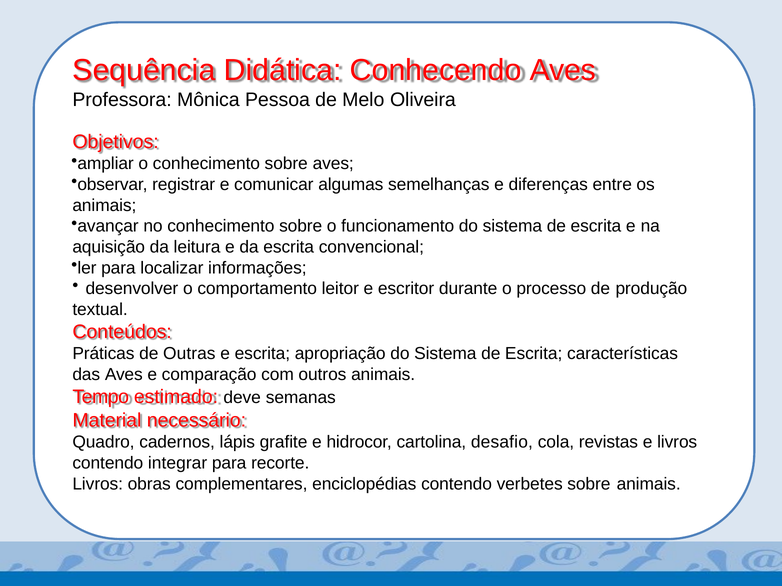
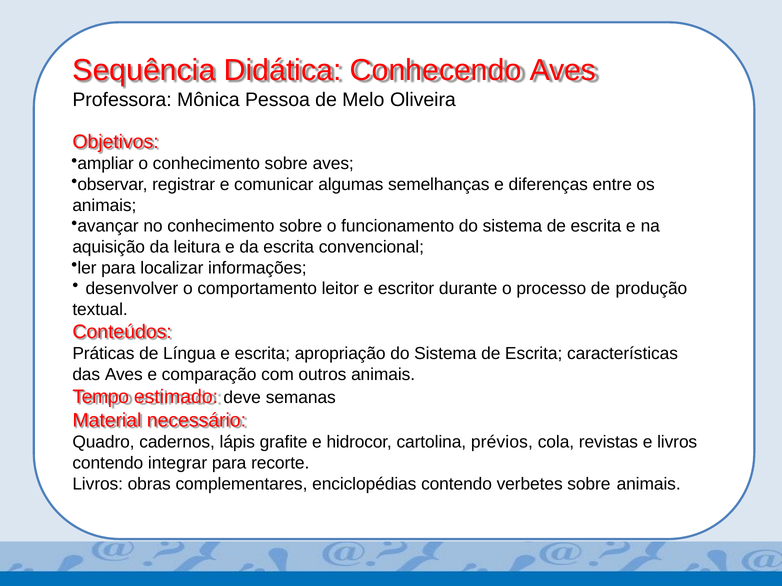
Outras: Outras -> Língua
desafio: desafio -> prévios
